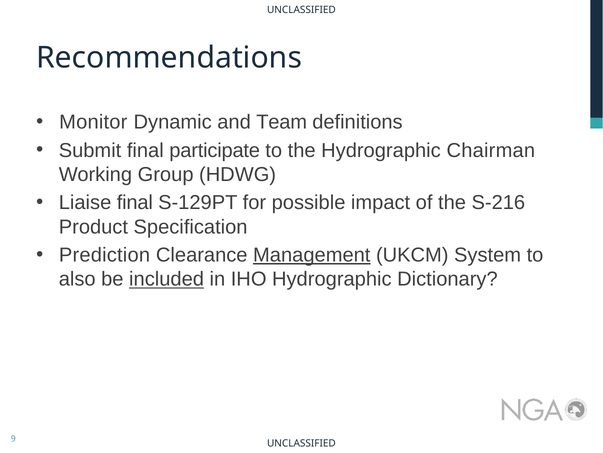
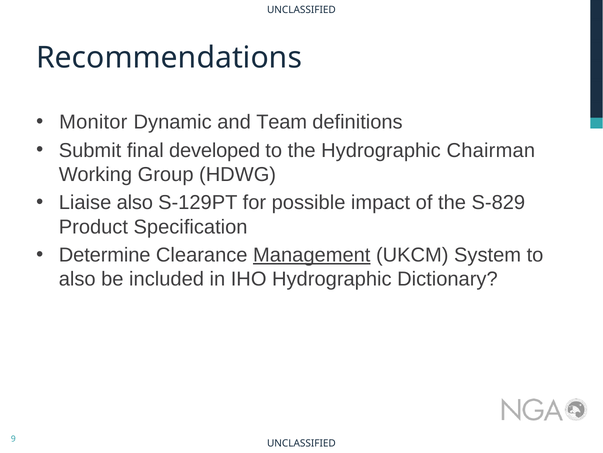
participate: participate -> developed
Liaise final: final -> also
S-216: S-216 -> S-829
Prediction: Prediction -> Determine
included underline: present -> none
